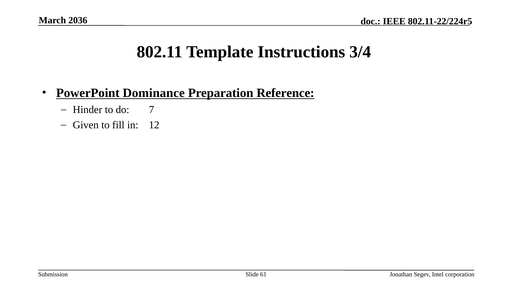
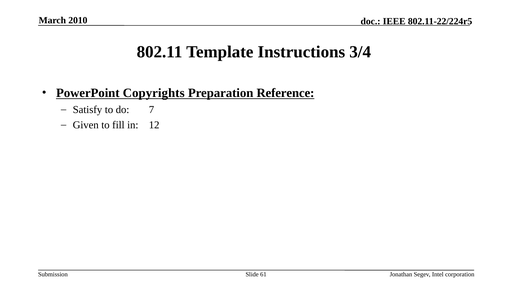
2036: 2036 -> 2010
Dominance: Dominance -> Copyrights
Hinder: Hinder -> Satisfy
